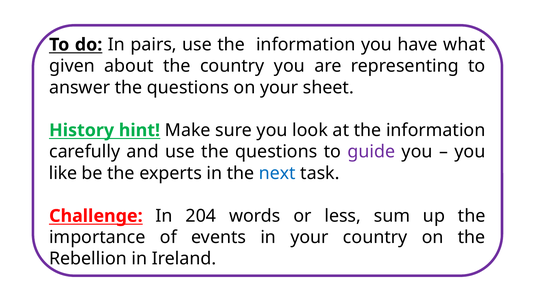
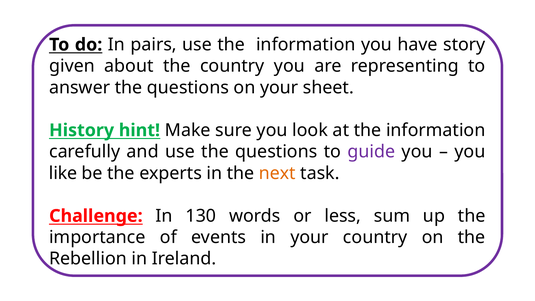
what: what -> story
next colour: blue -> orange
204: 204 -> 130
